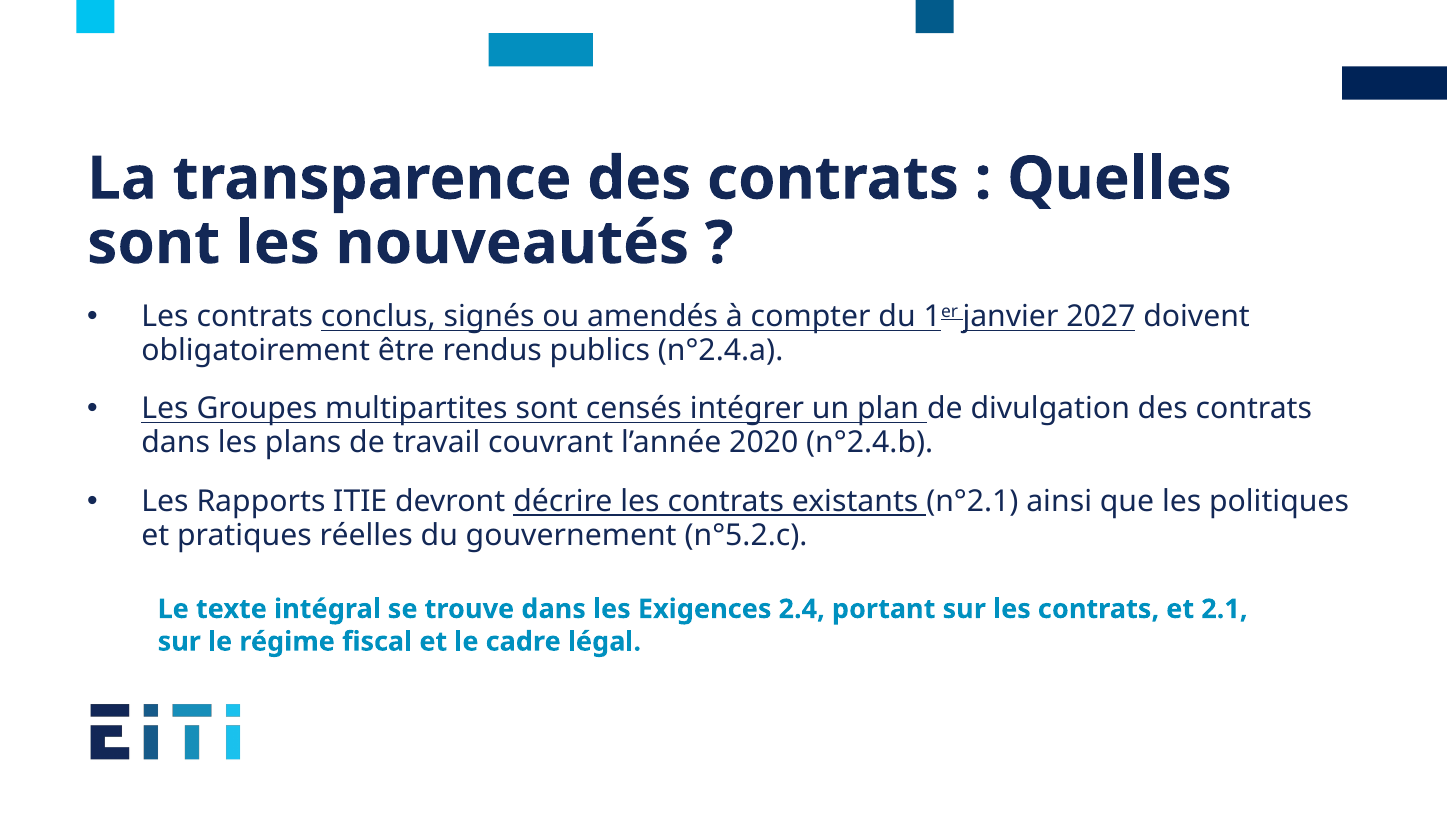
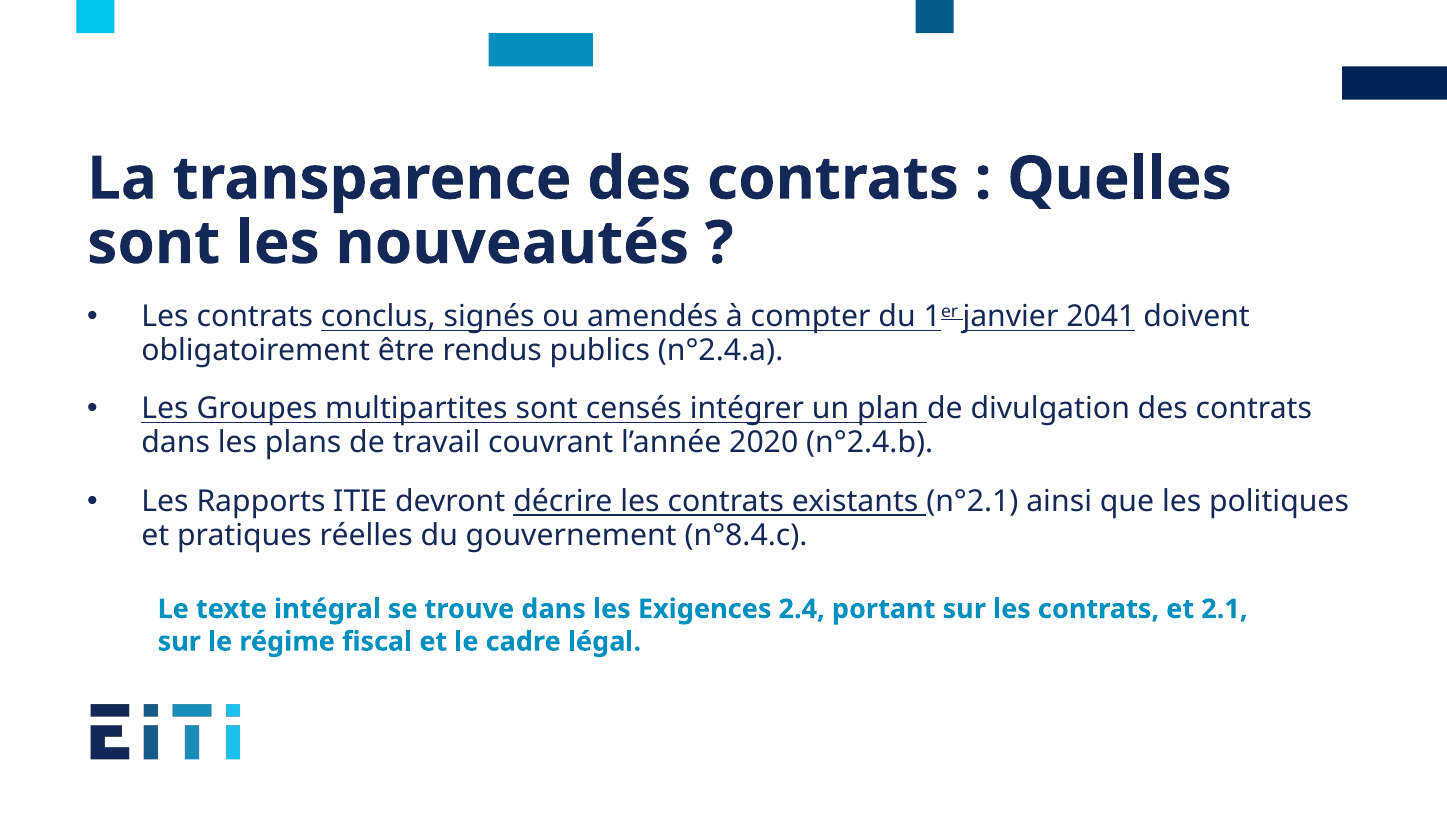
2027: 2027 -> 2041
n°5.2.c: n°5.2.c -> n°8.4.c
